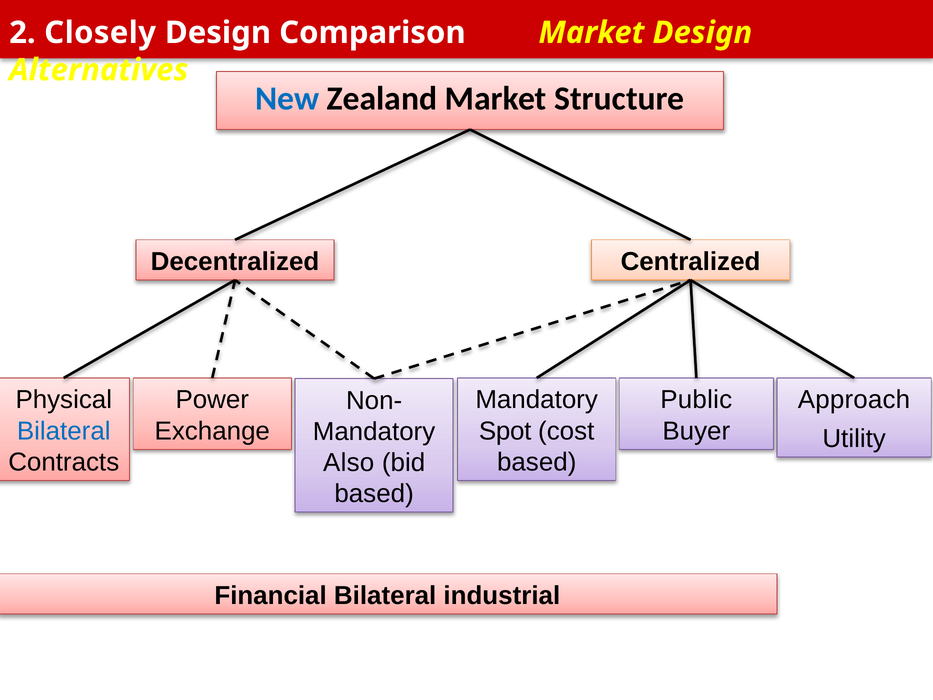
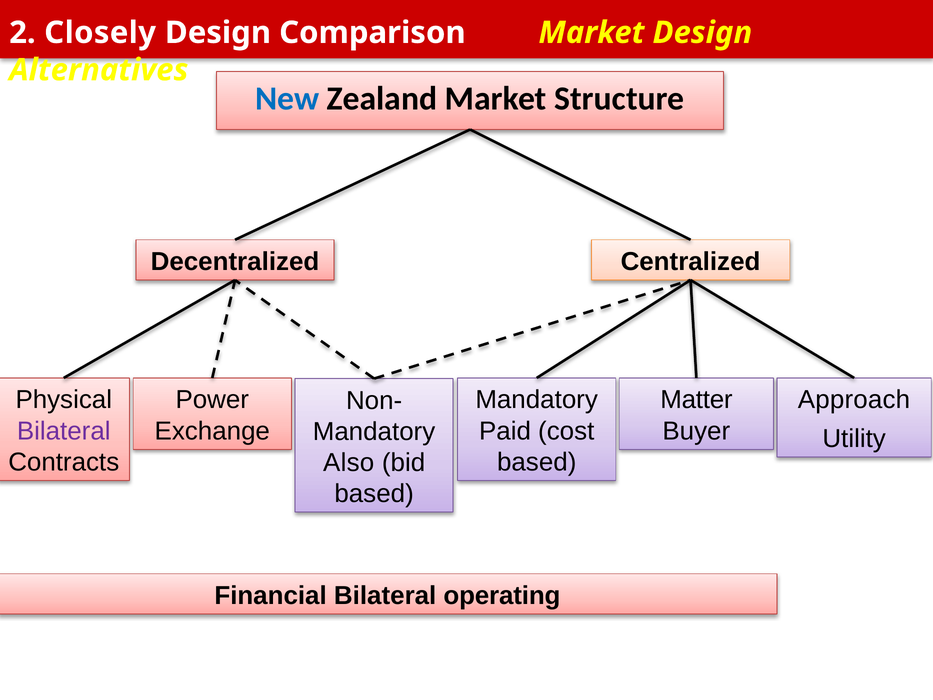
Public: Public -> Matter
Bilateral at (64, 431) colour: blue -> purple
Spot: Spot -> Paid
industrial: industrial -> operating
